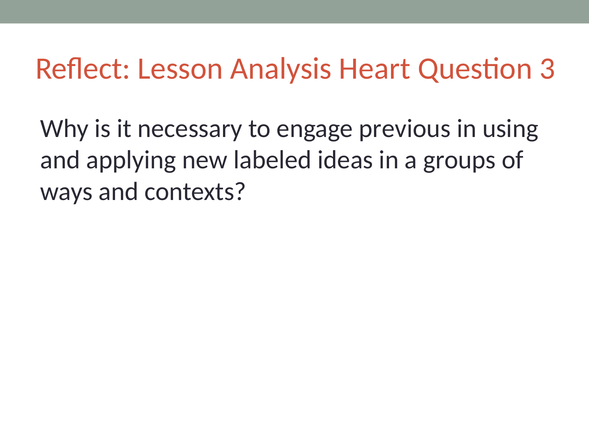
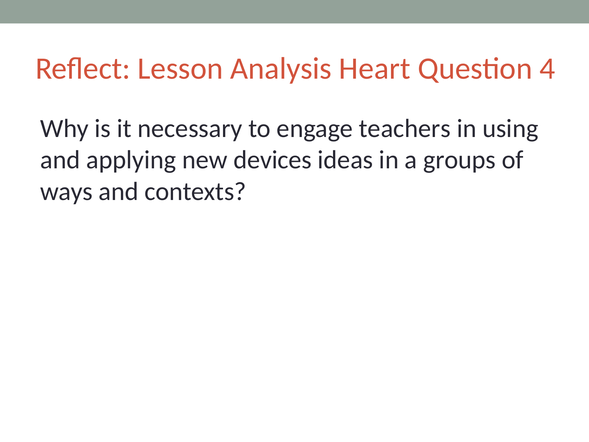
3: 3 -> 4
previous: previous -> teachers
labeled: labeled -> devices
